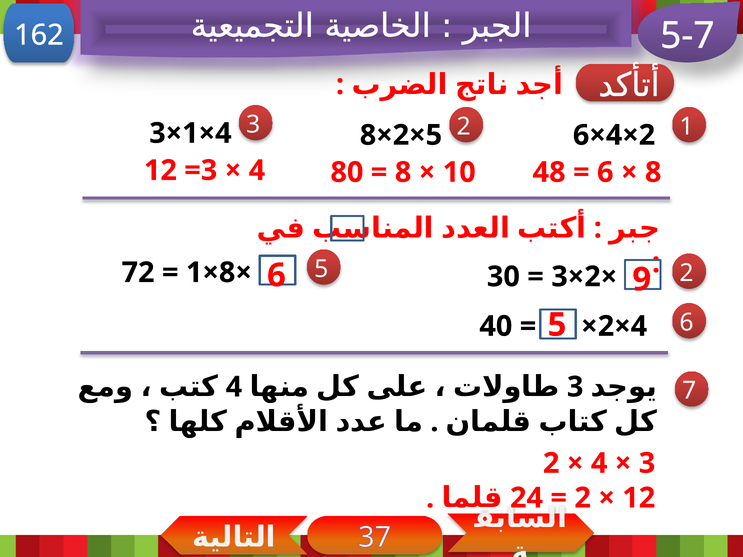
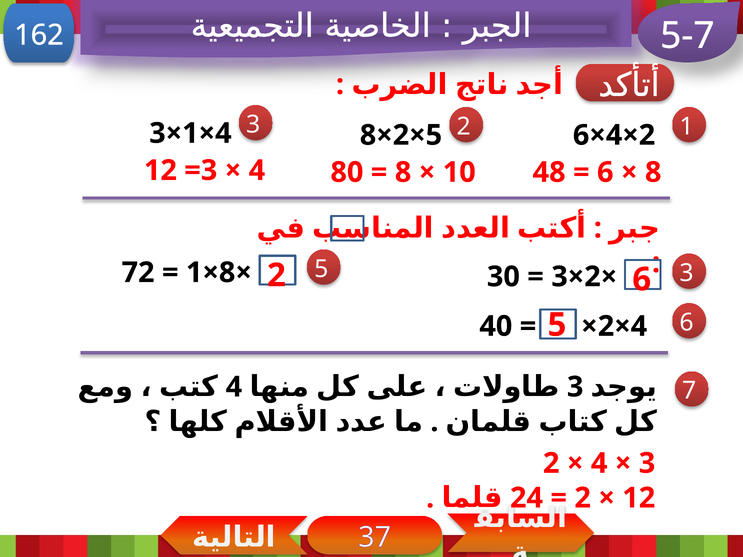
2 at (687, 273): 2 -> 3
72 6: 6 -> 2
30 9: 9 -> 6
